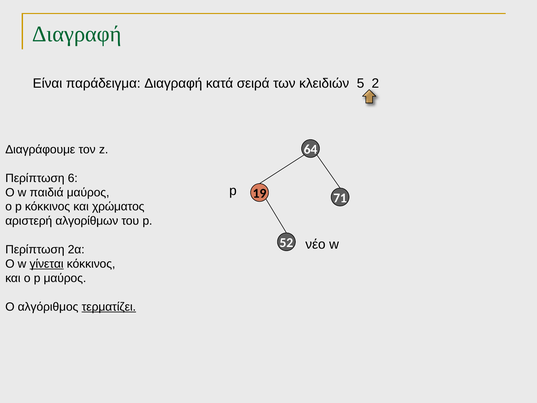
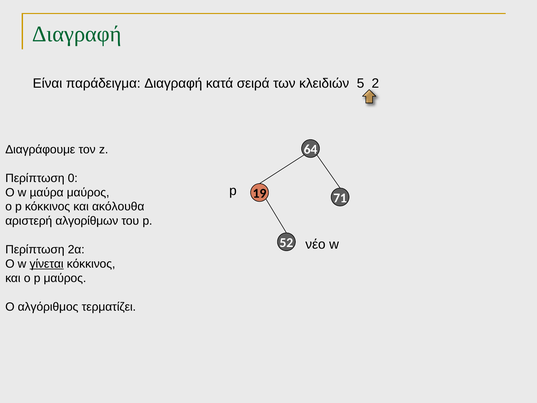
6: 6 -> 0
παιδιά: παιδιά -> µαύρα
χρώματος: χρώματος -> ακόλουθα
τερματίζει underline: present -> none
